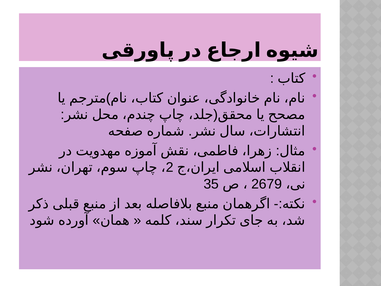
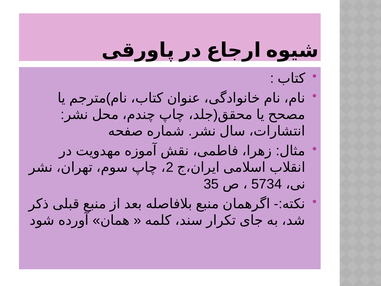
2679: 2679 -> 5734
